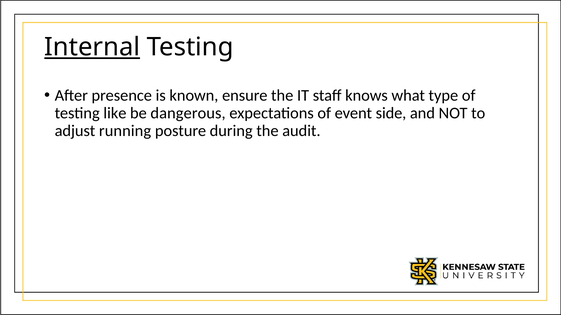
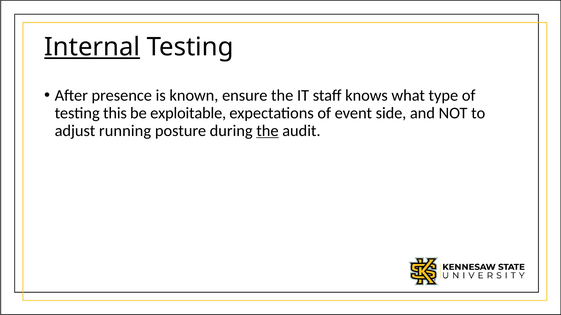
like: like -> this
dangerous: dangerous -> exploitable
the at (267, 131) underline: none -> present
